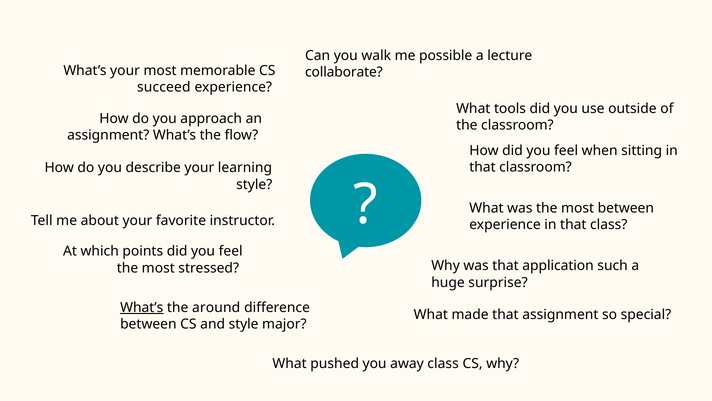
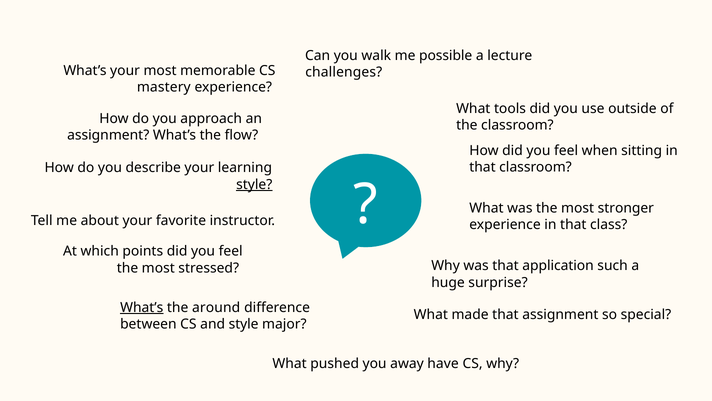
collaborate: collaborate -> challenges
succeed: succeed -> mastery
style at (254, 184) underline: none -> present
most between: between -> stronger
away class: class -> have
